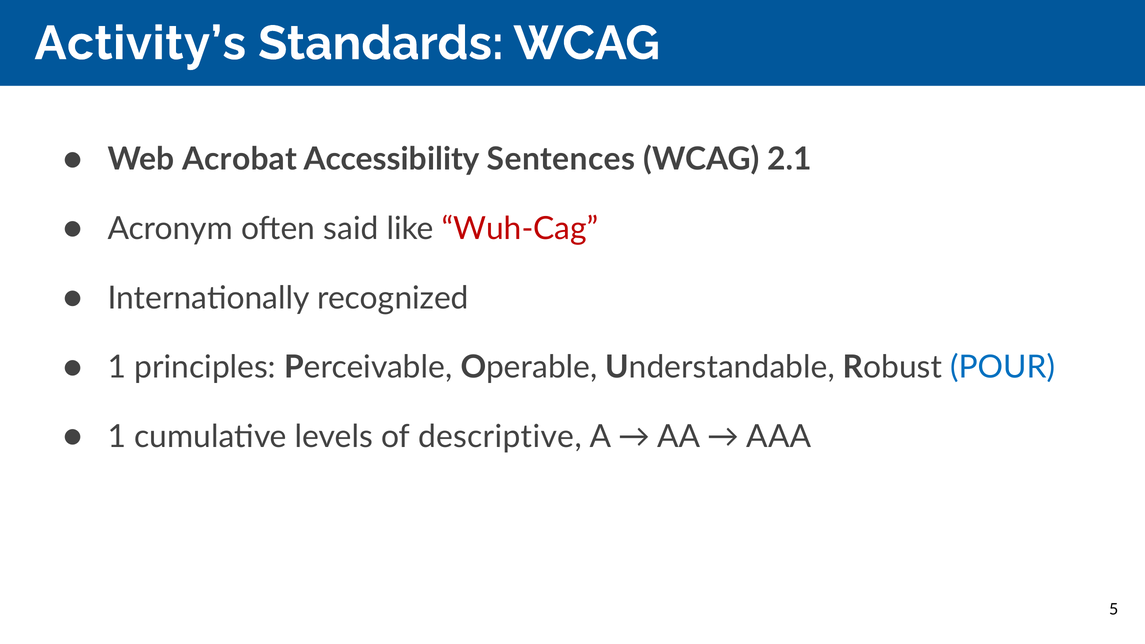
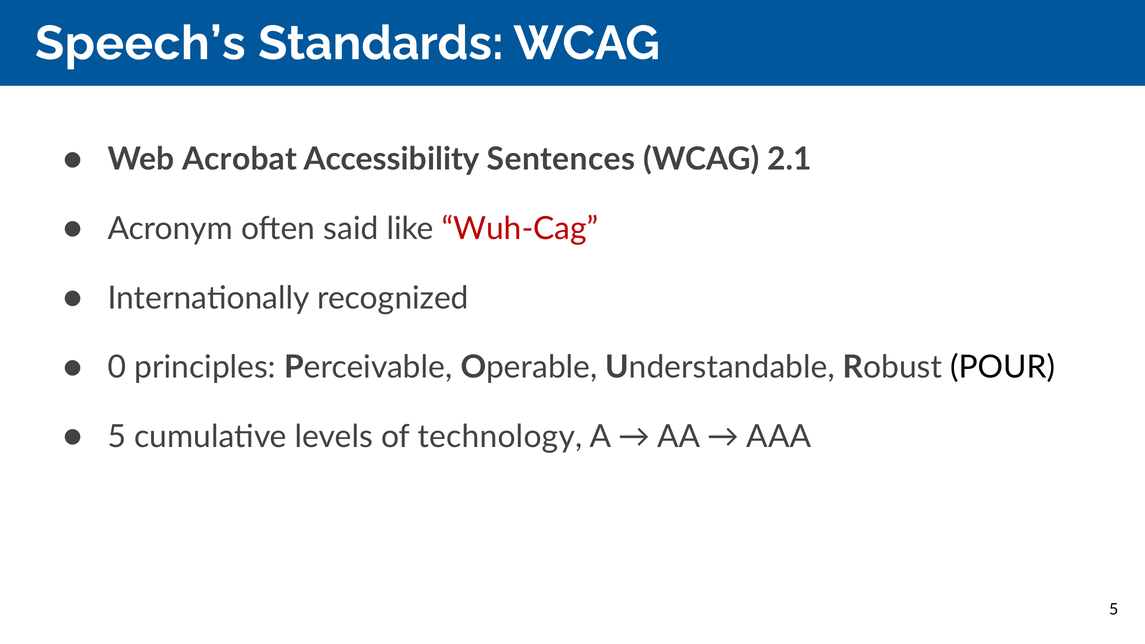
Activity’s: Activity’s -> Speech’s
1 at (117, 367): 1 -> 0
POUR colour: blue -> black
1 at (117, 437): 1 -> 5
descriptive: descriptive -> technology
